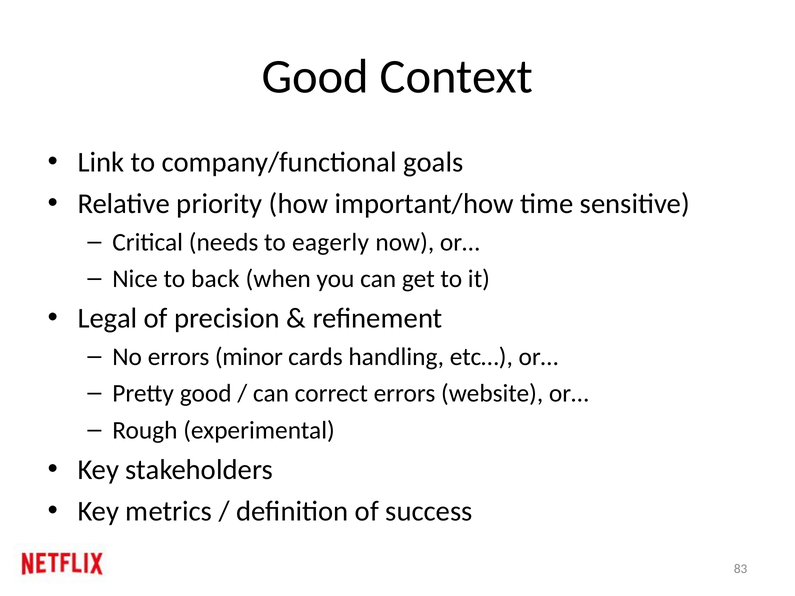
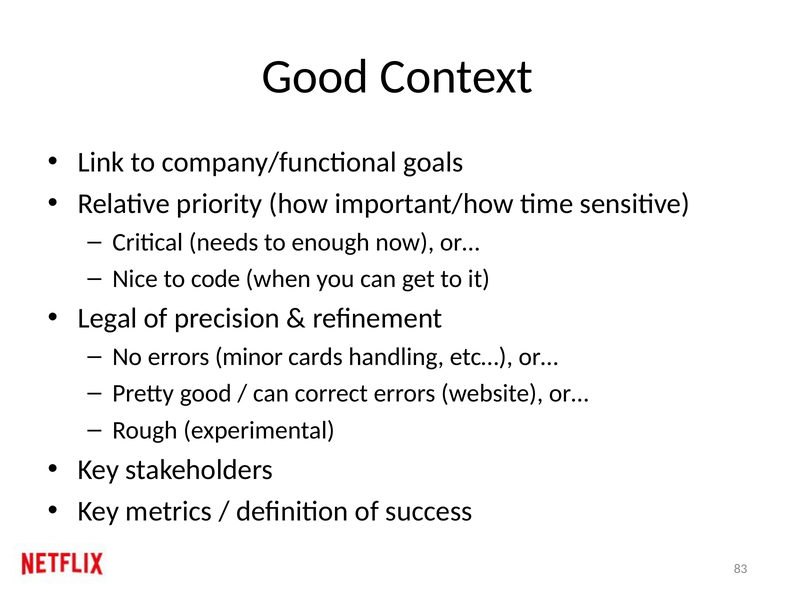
eagerly: eagerly -> enough
back: back -> code
